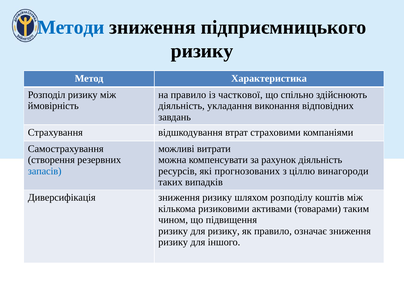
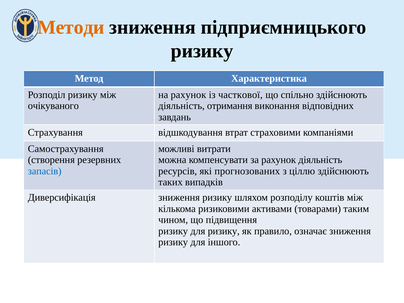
Методи colour: blue -> orange
на правило: правило -> рахунок
ймовірність: ймовірність -> очікуваного
укладання: укладання -> отримання
ціллю винагороди: винагороди -> здійснюють
